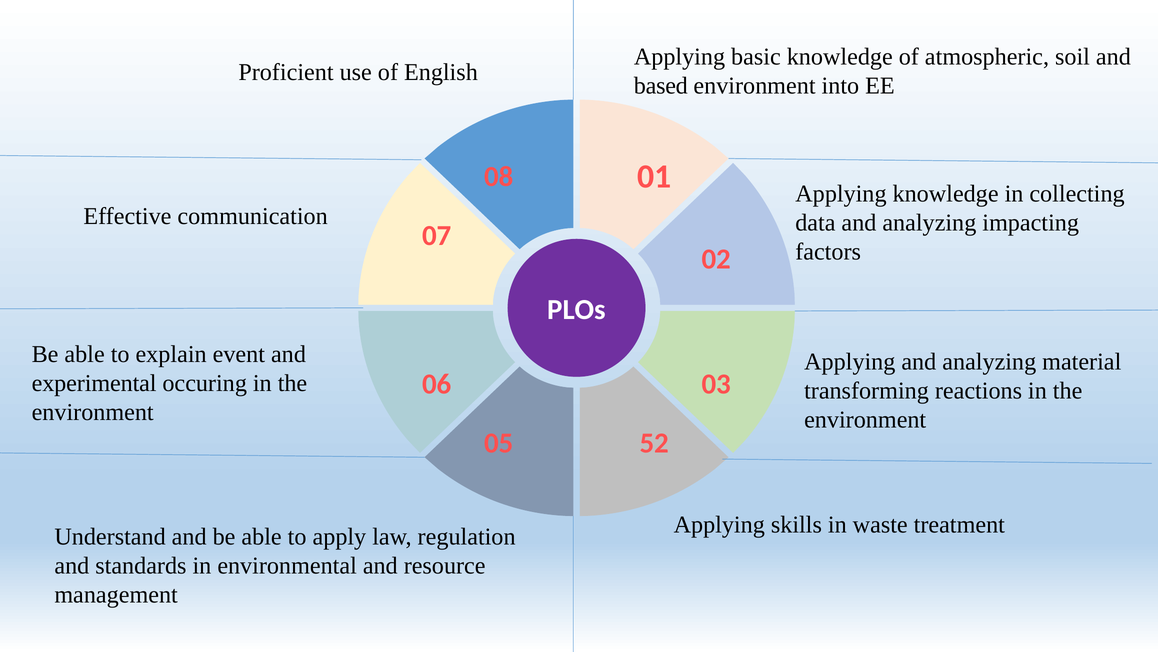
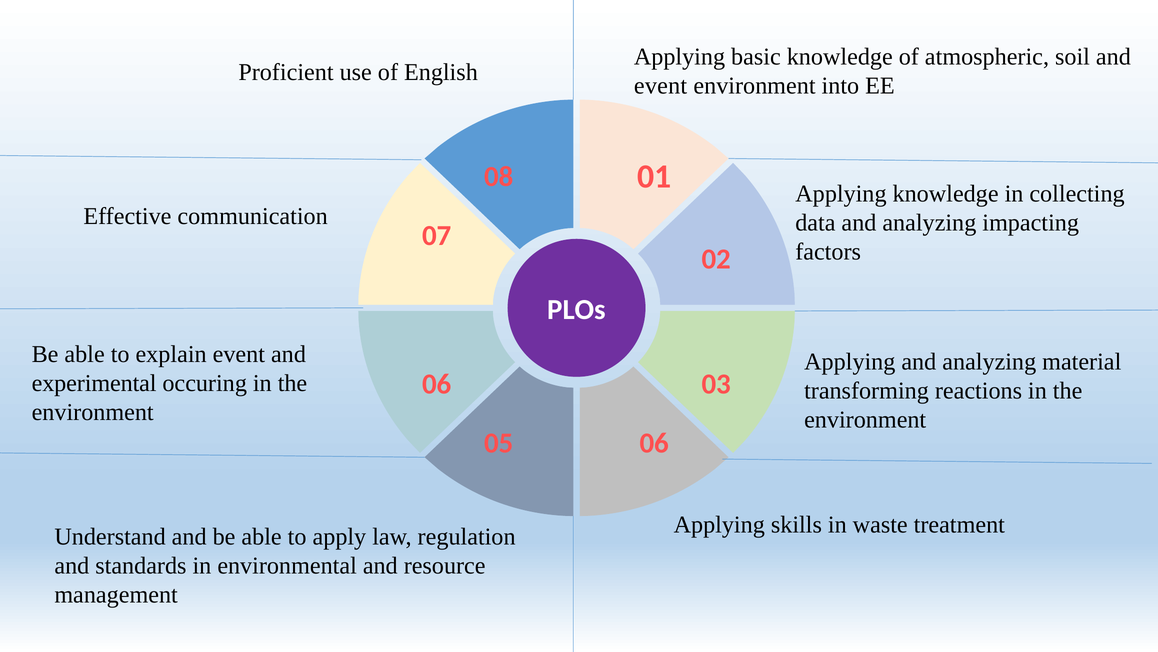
based at (661, 86): based -> event
05 52: 52 -> 06
